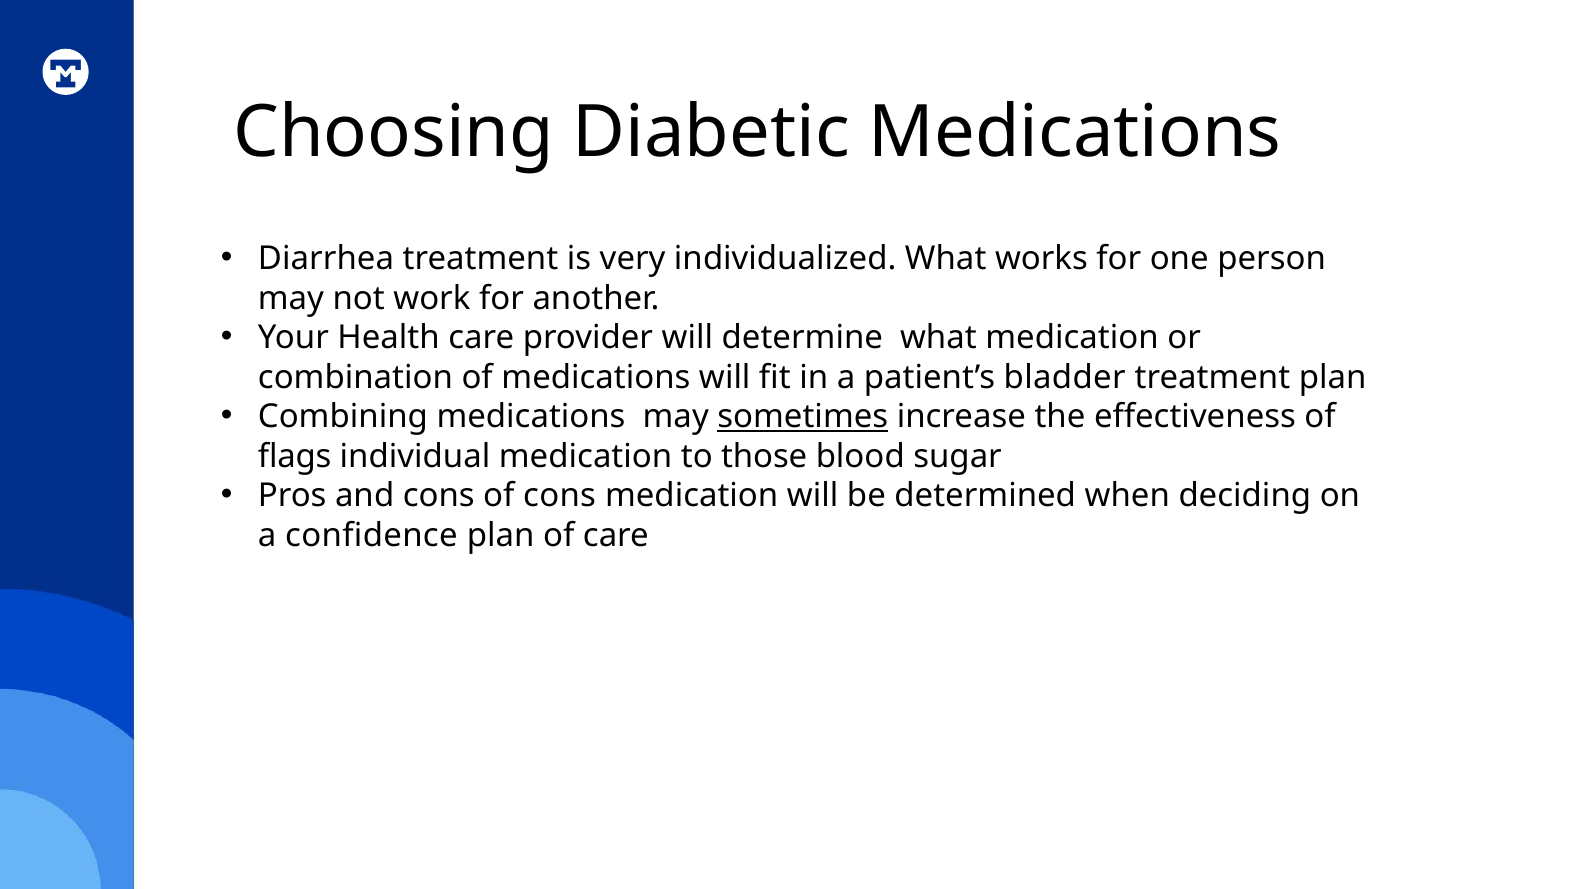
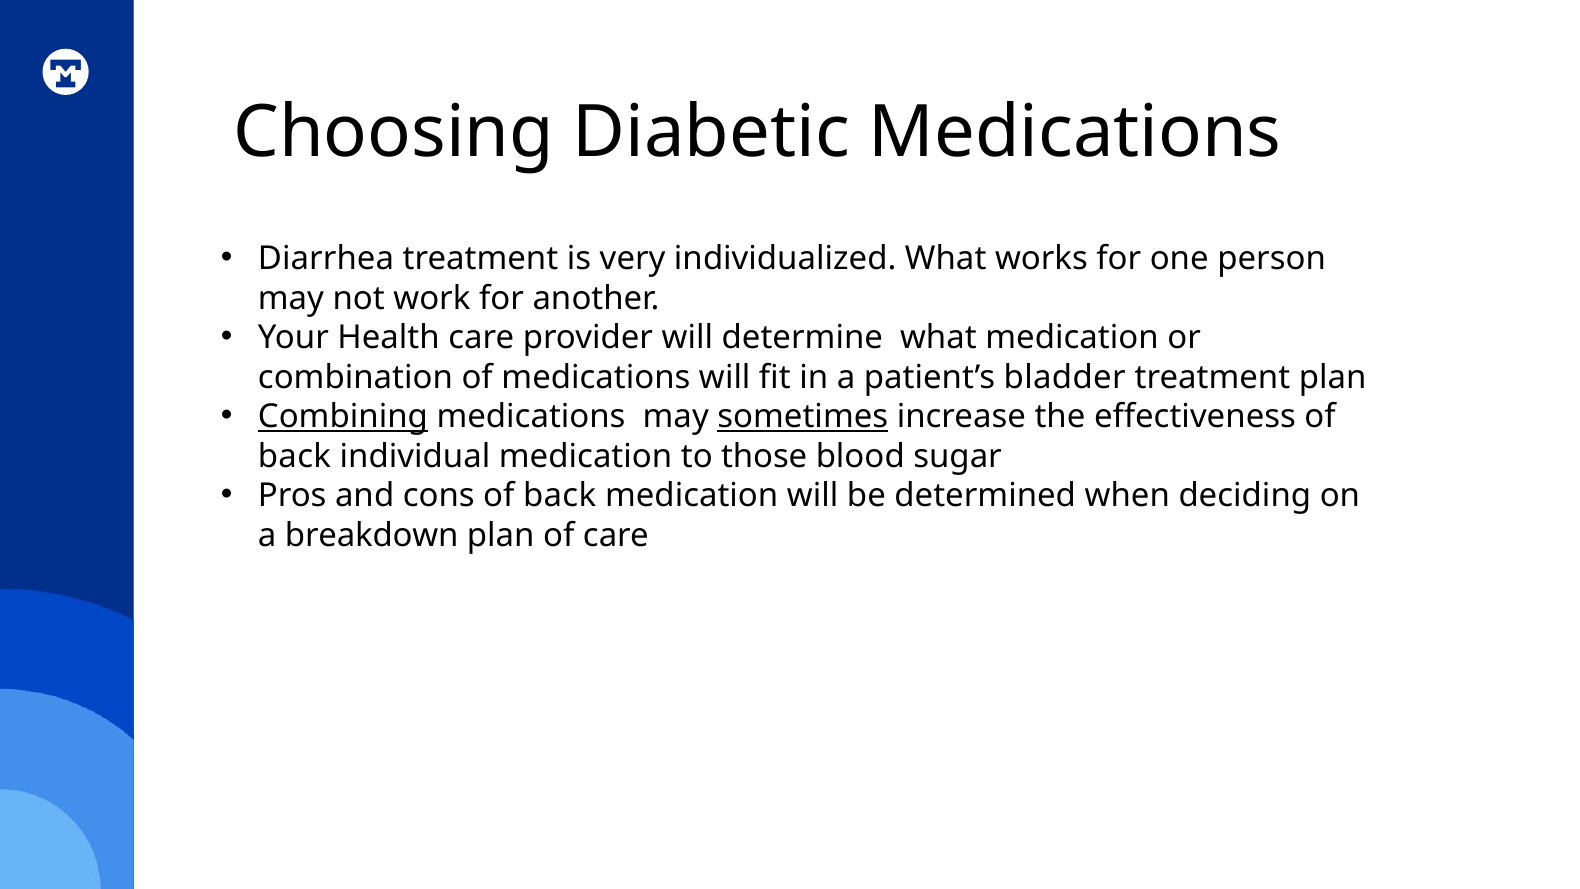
Combining underline: none -> present
flags at (295, 456): flags -> back
cons of cons: cons -> back
confidence: confidence -> breakdown
